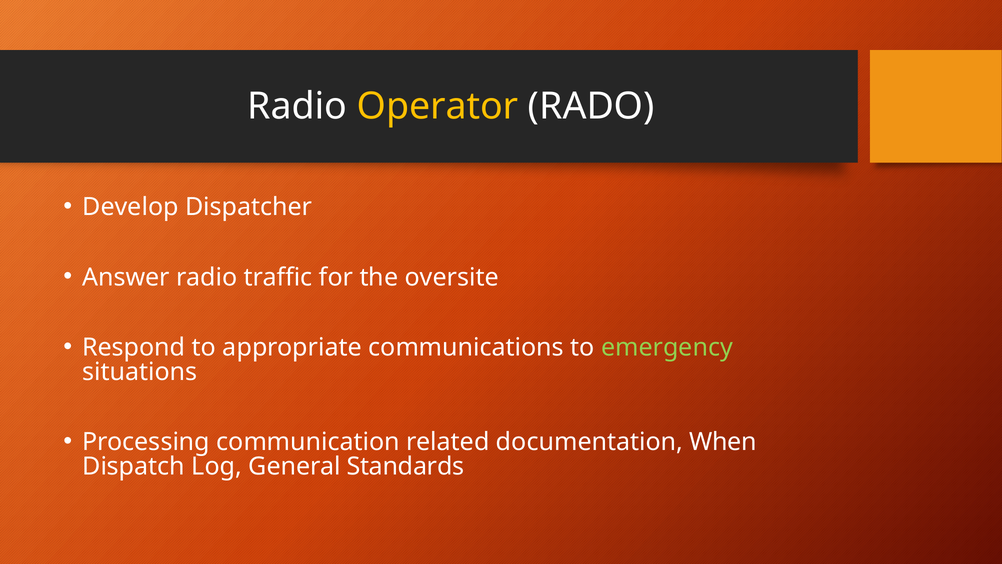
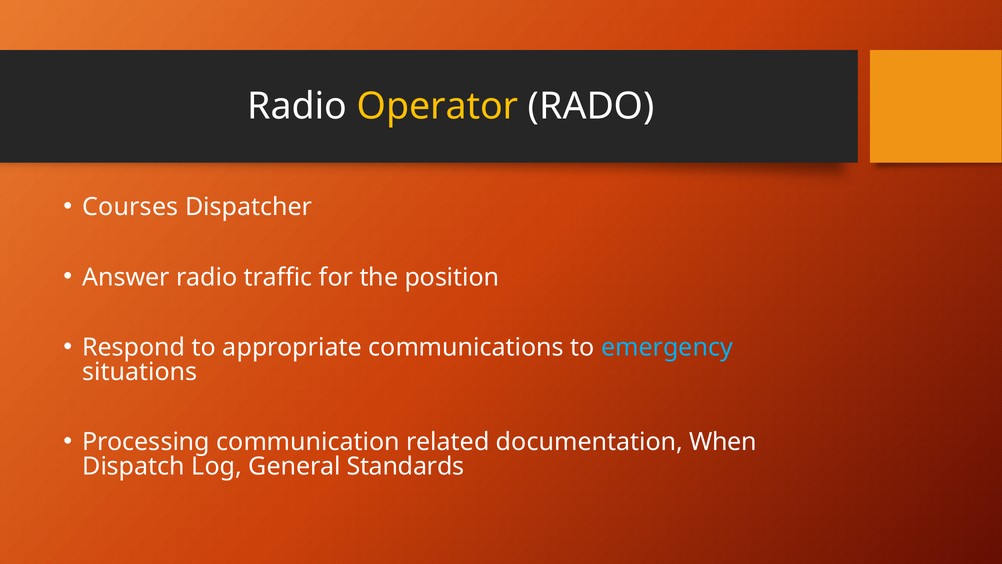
Develop: Develop -> Courses
oversite: oversite -> position
emergency colour: light green -> light blue
